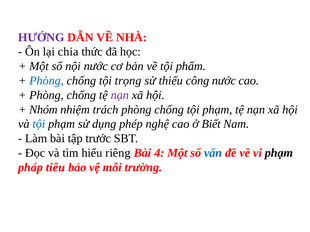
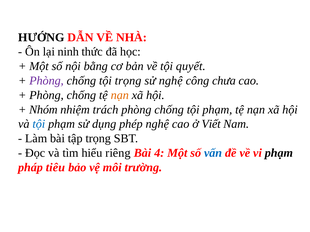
HƯỚNG colour: purple -> black
chia: chia -> ninh
nội nước: nước -> bằng
phẩm: phẩm -> quyết
Phòng at (46, 81) colour: blue -> purple
sử thiếu: thiếu -> nghệ
công nước: nước -> chưa
nạn at (120, 95) colour: purple -> orange
Biết: Biết -> Viết
tập trước: trước -> trọng
